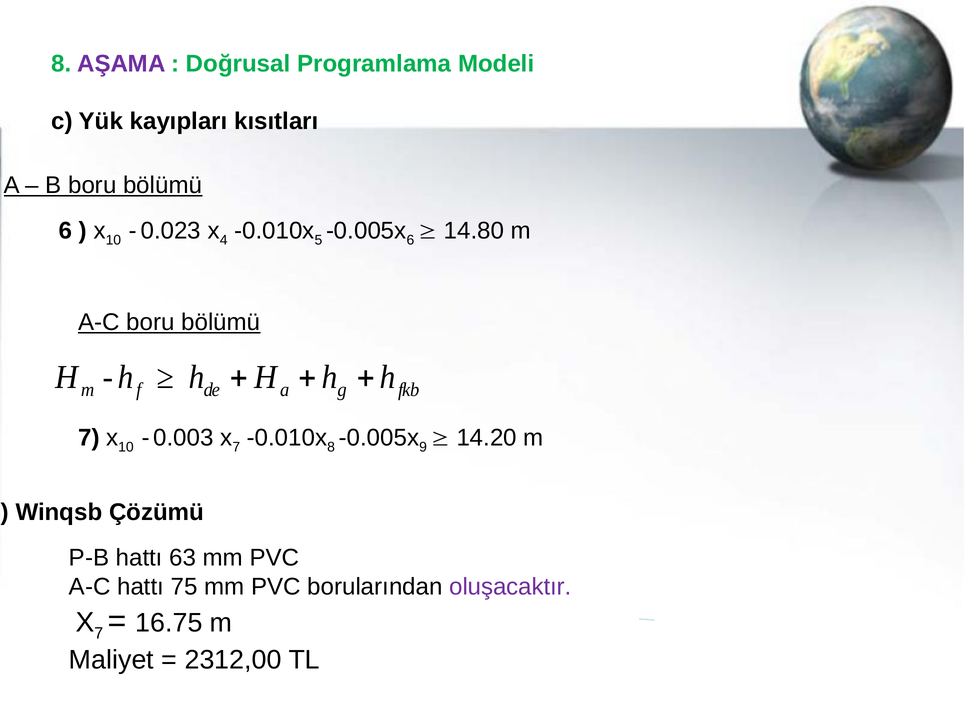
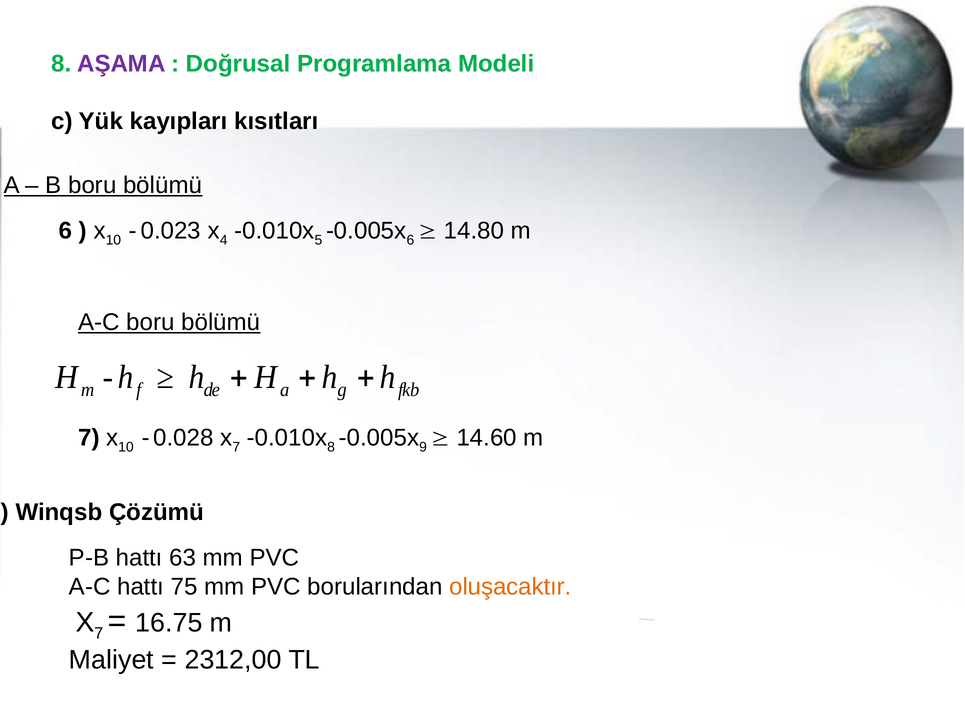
0.003: 0.003 -> 0.028
14.20: 14.20 -> 14.60
oluşacaktır colour: purple -> orange
